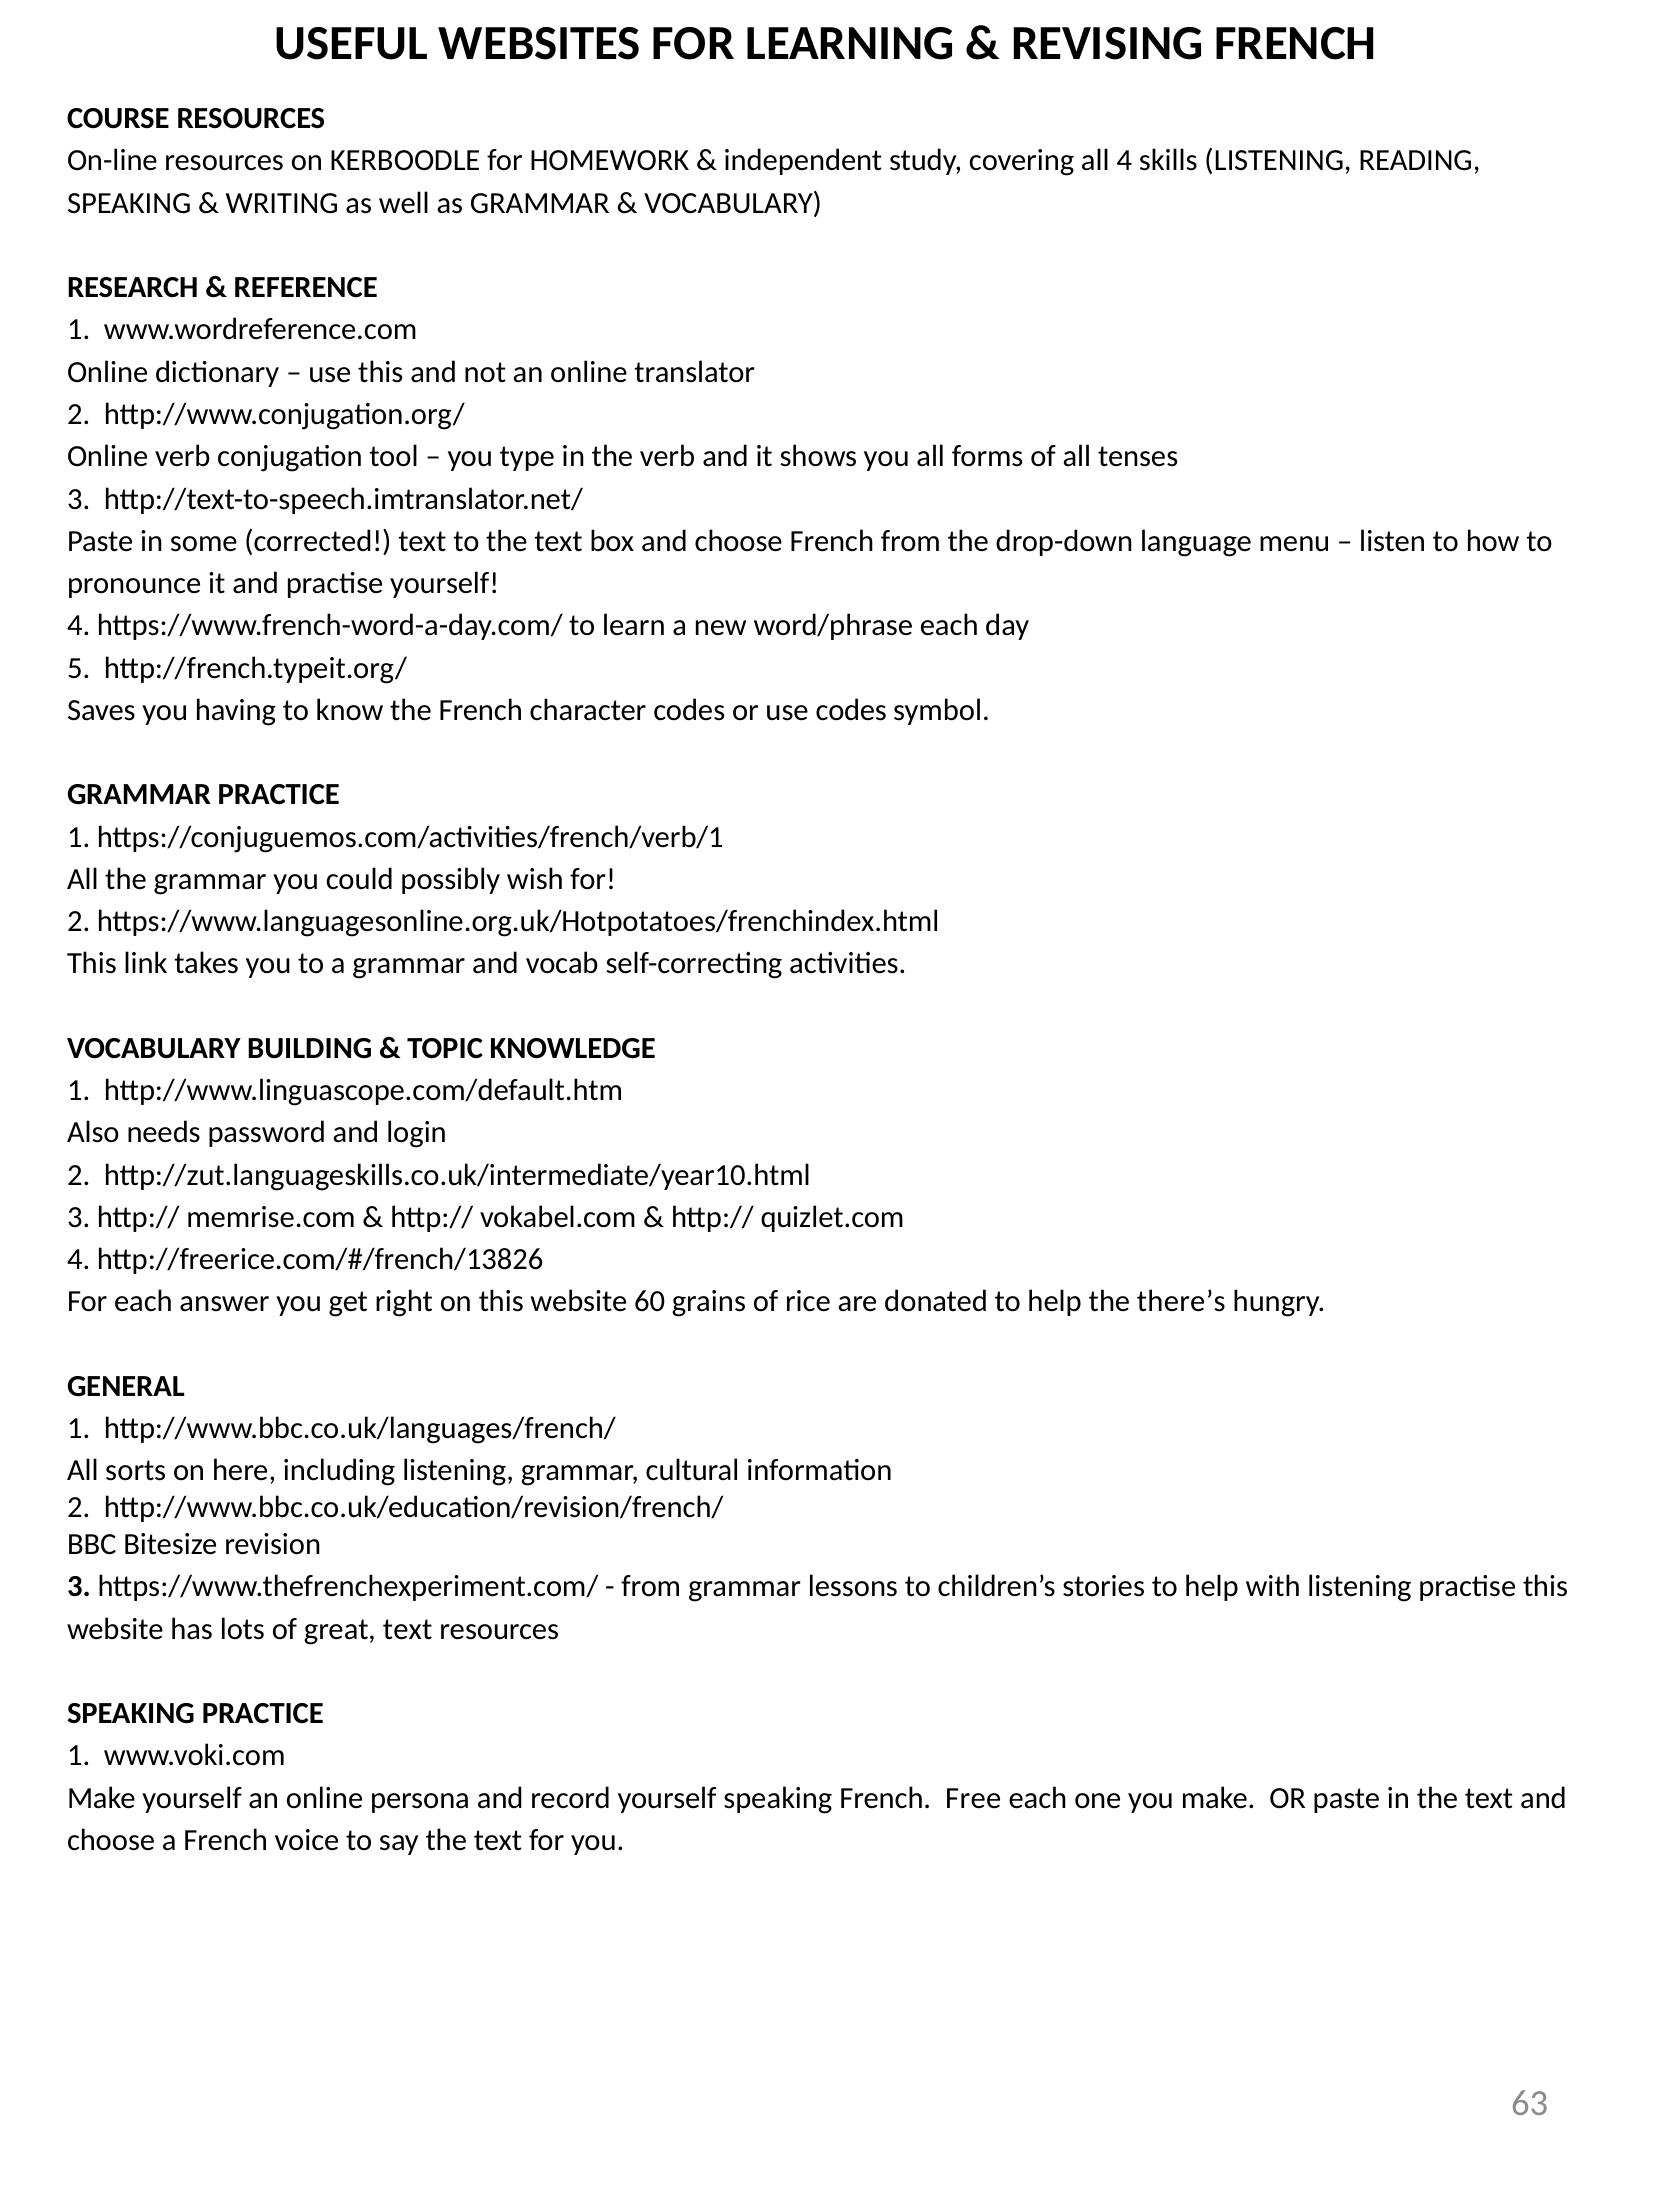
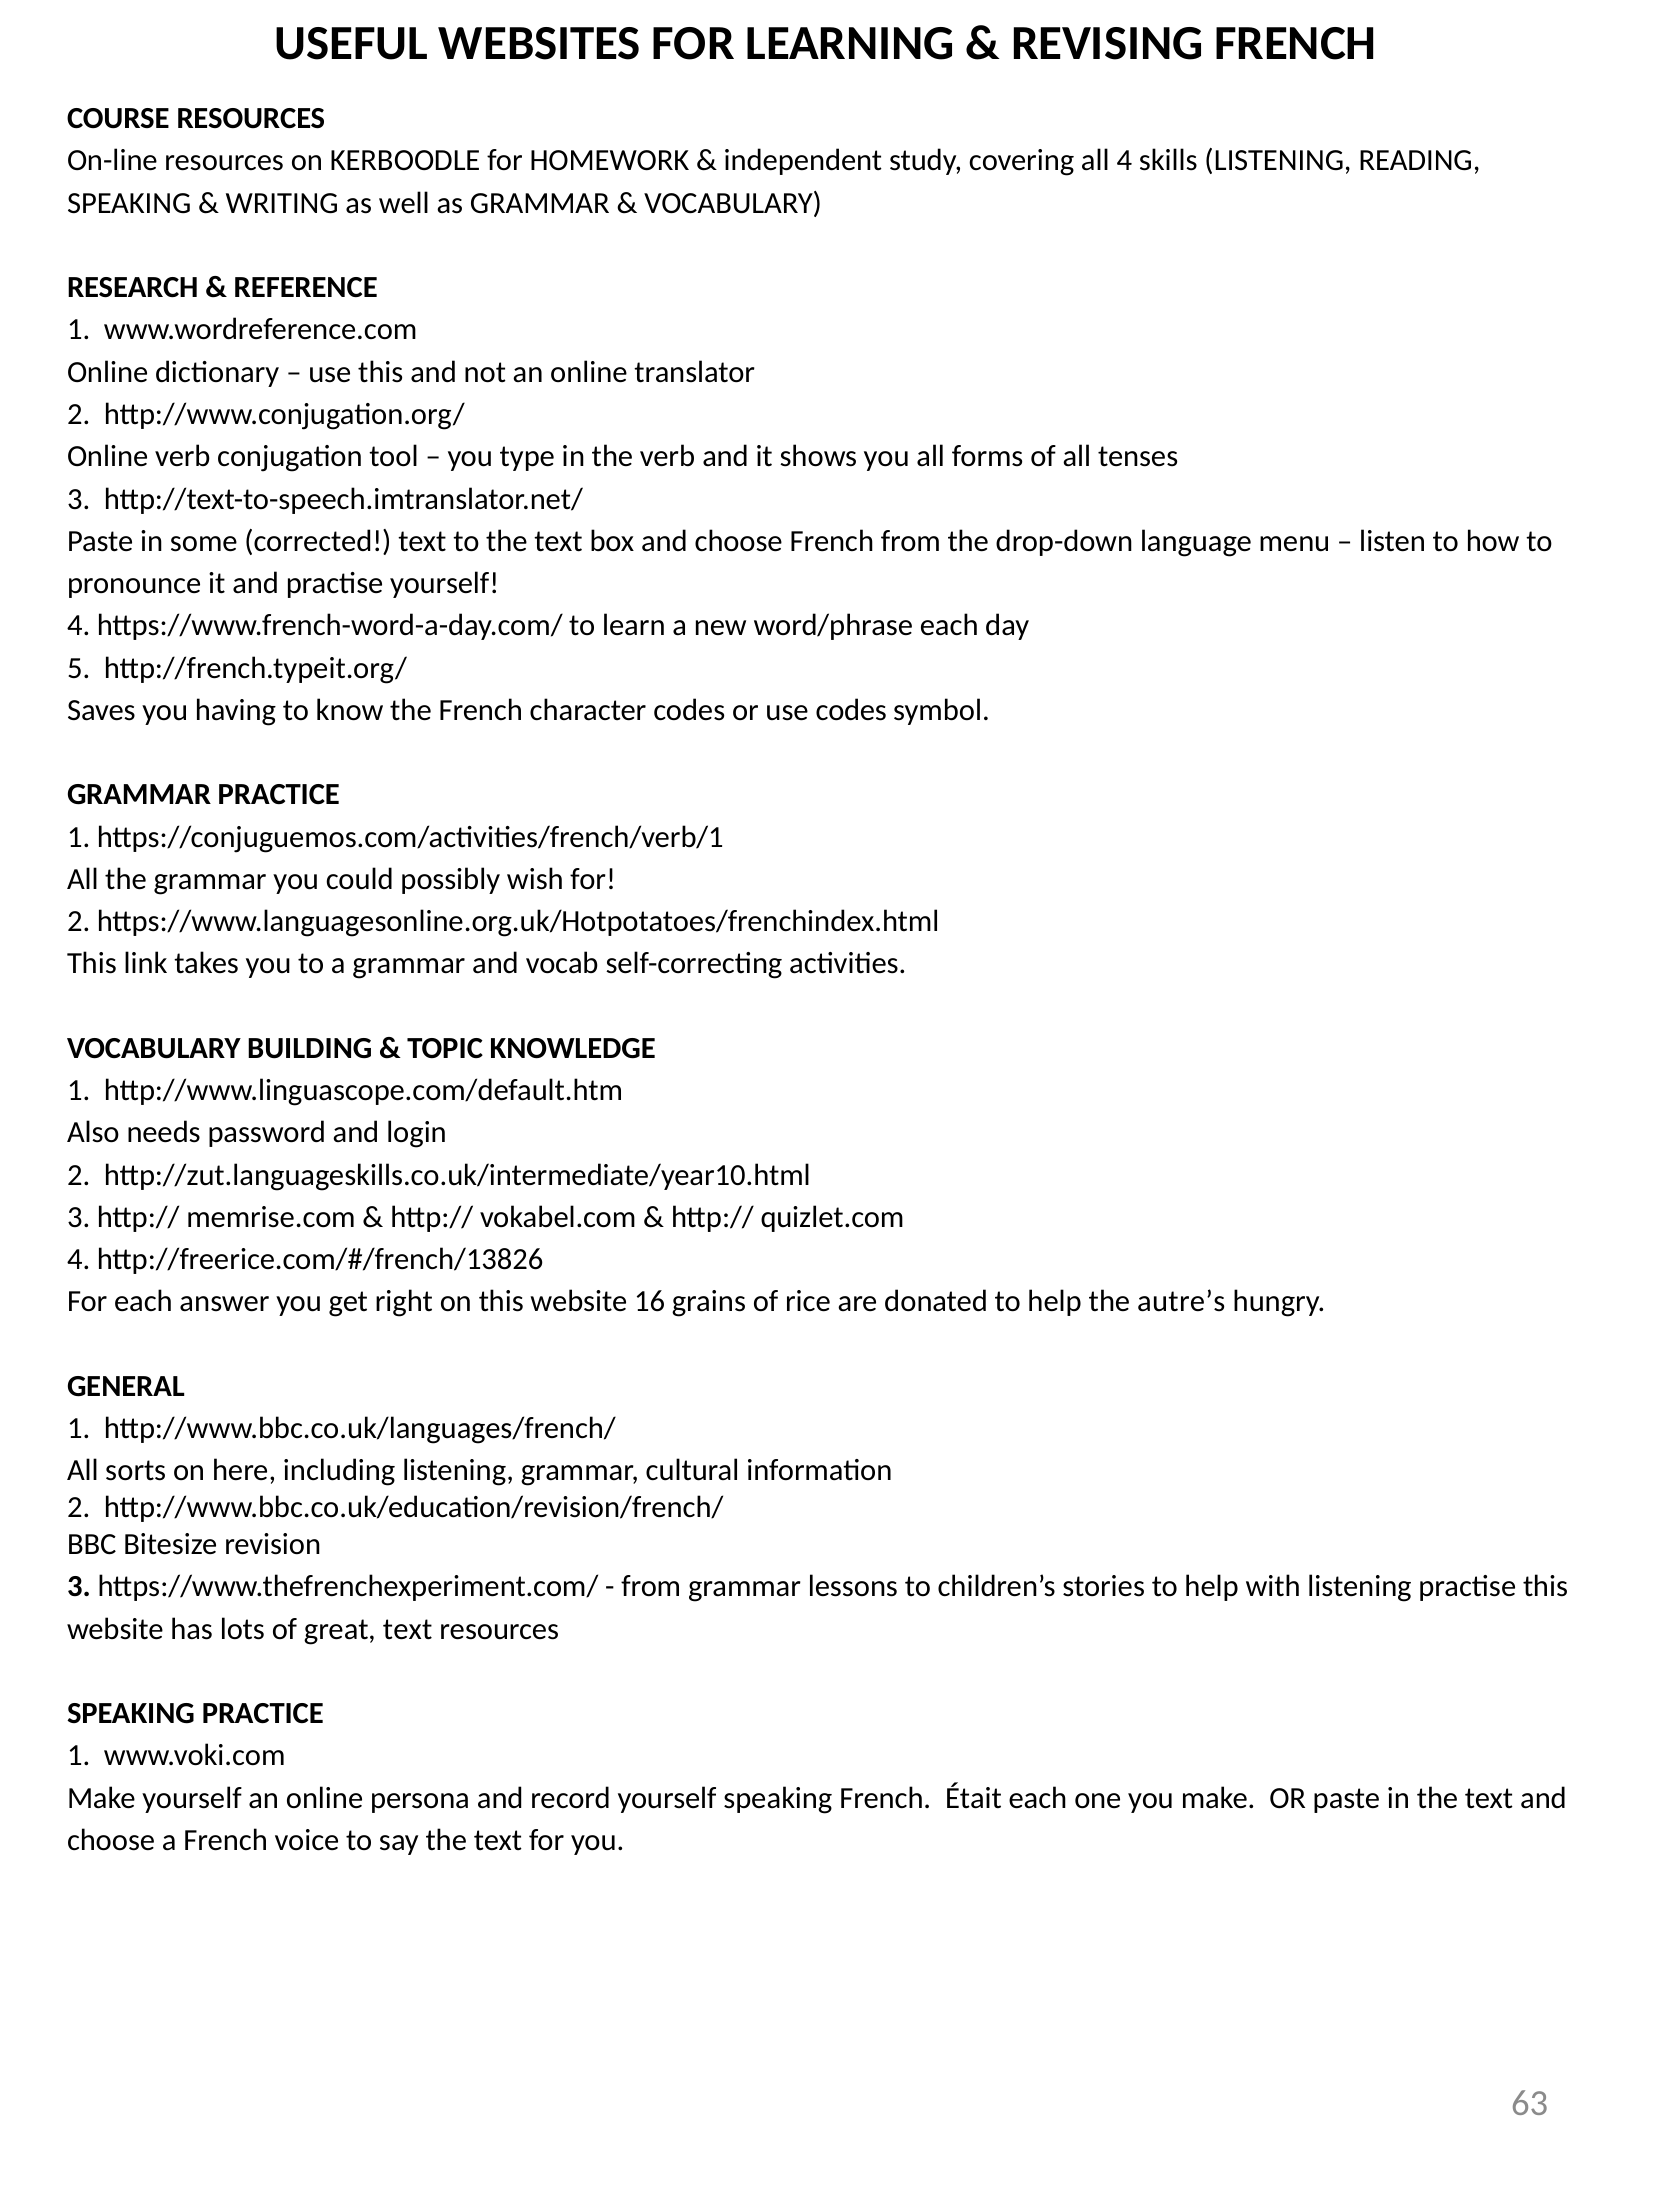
60: 60 -> 16
there’s: there’s -> autre’s
Free: Free -> Était
